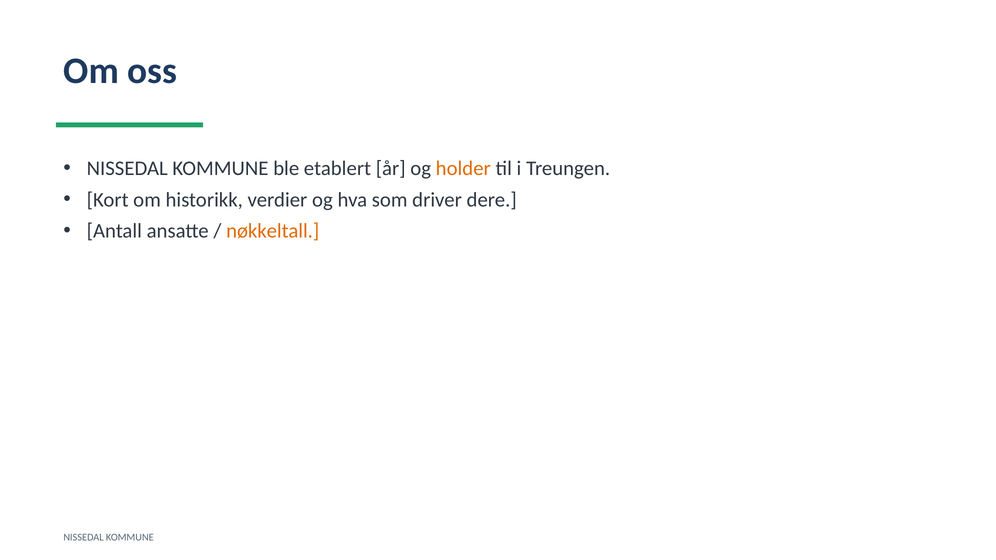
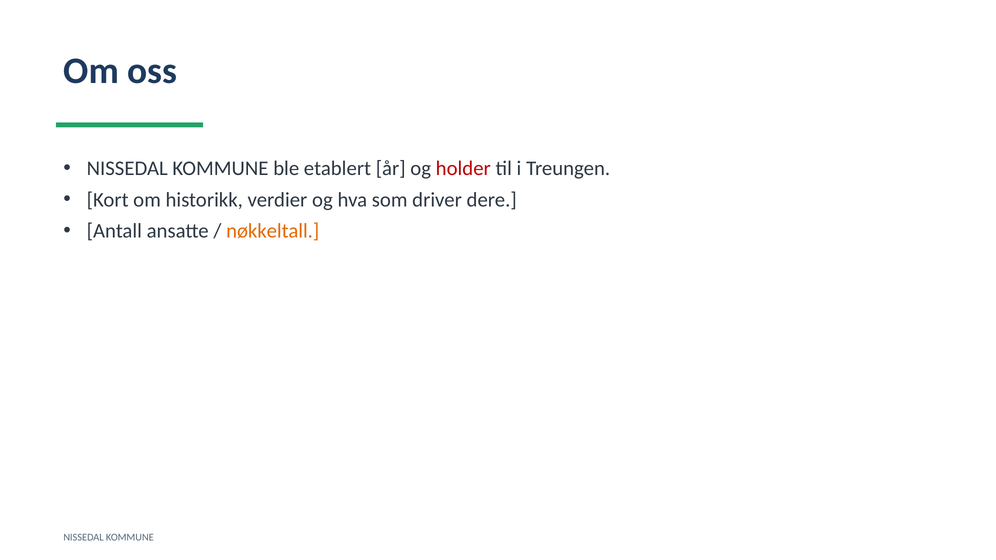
holder colour: orange -> red
